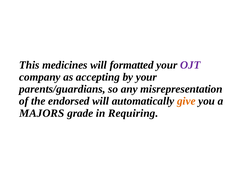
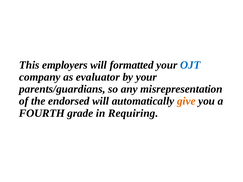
medicines: medicines -> employers
OJT colour: purple -> blue
accepting: accepting -> evaluator
MAJORS: MAJORS -> FOURTH
